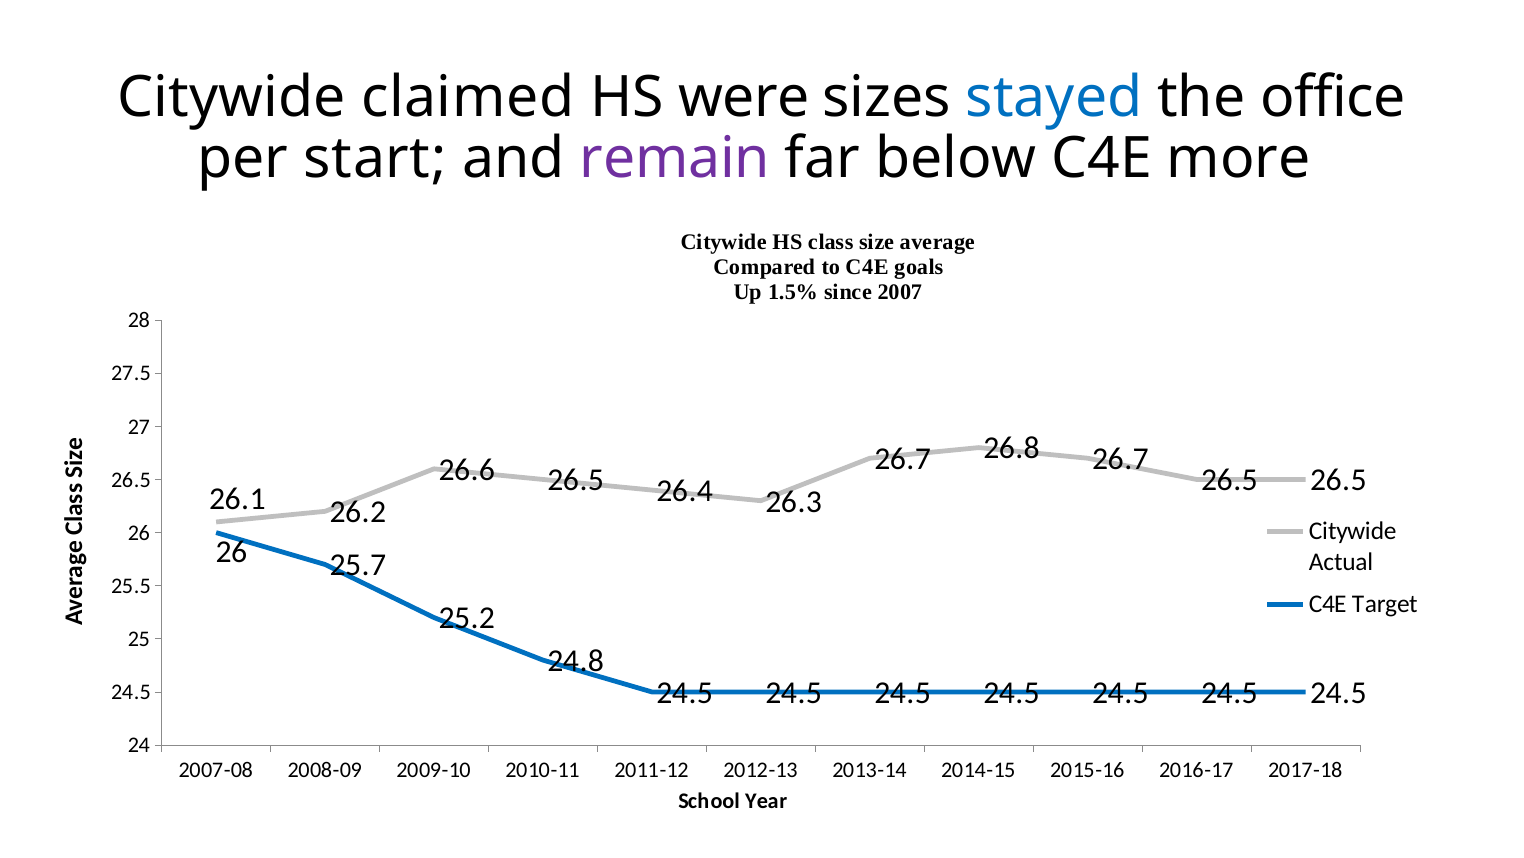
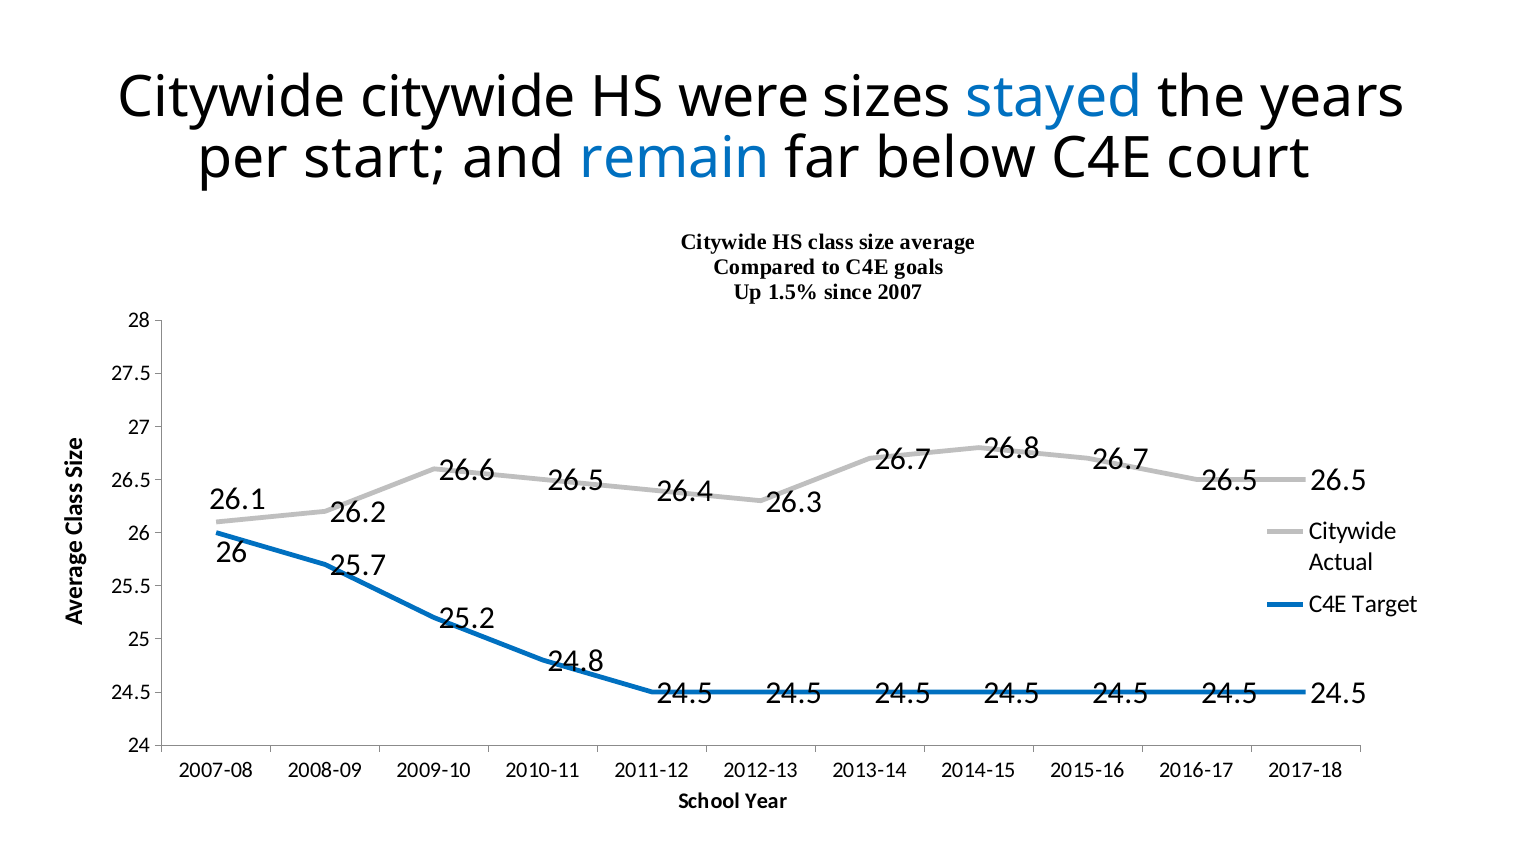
Citywide claimed: claimed -> citywide
office: office -> years
remain colour: purple -> blue
more: more -> court
